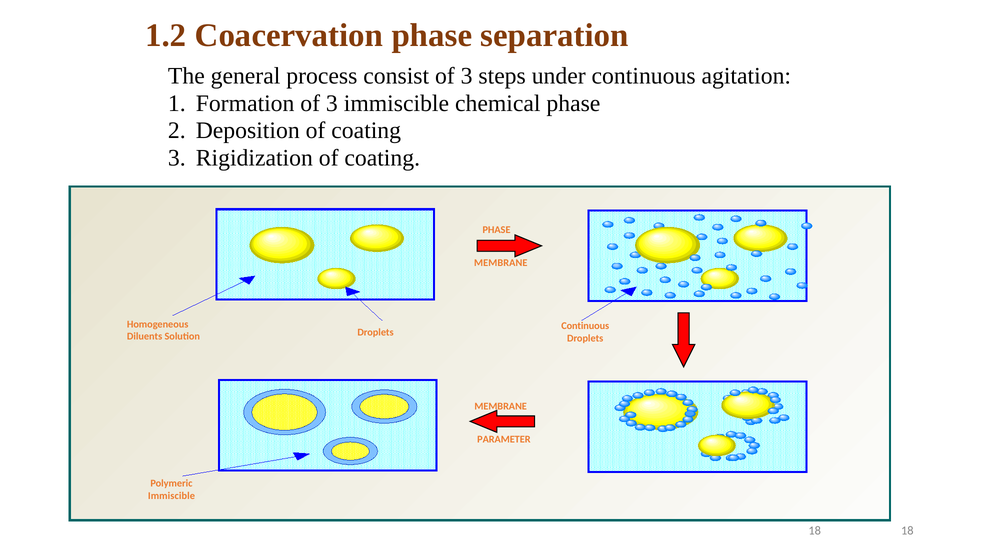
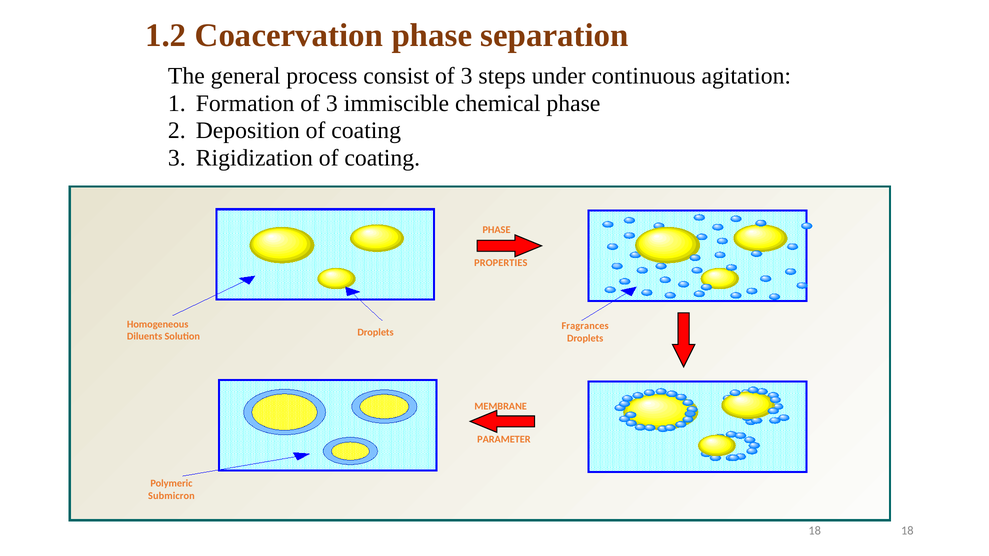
MEMBRANE at (501, 263): MEMBRANE -> PROPERTIES
Continuous at (585, 326): Continuous -> Fragrances
Immiscible at (171, 496): Immiscible -> Submicron
